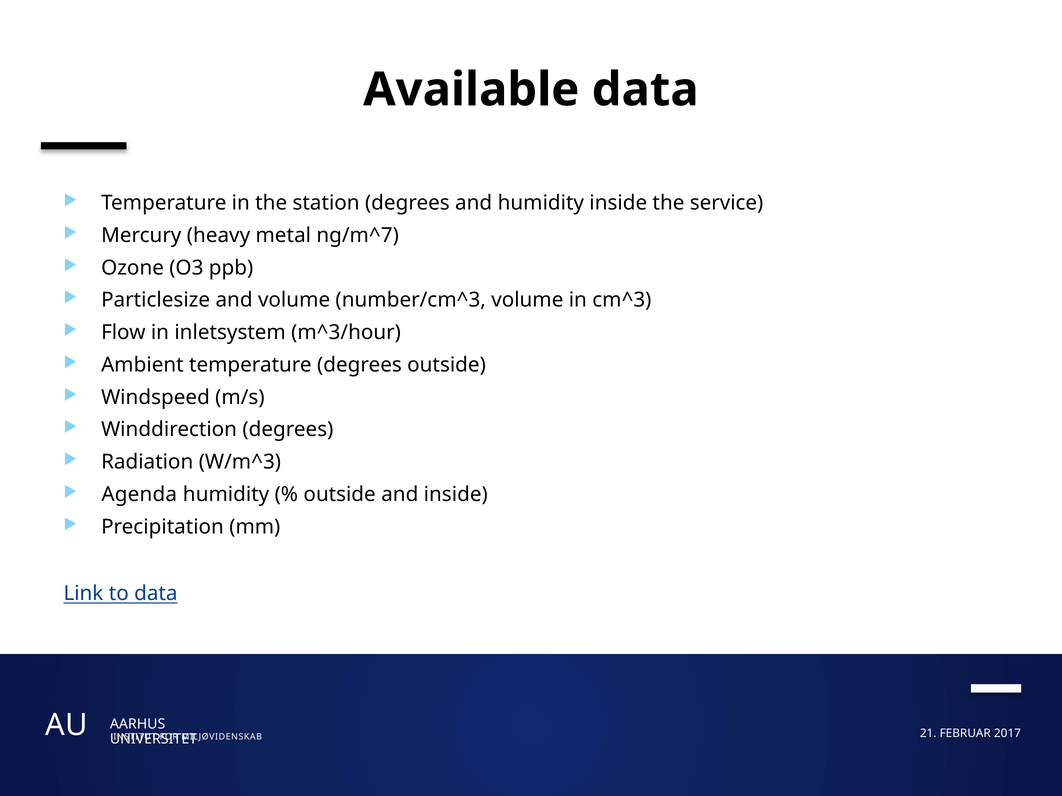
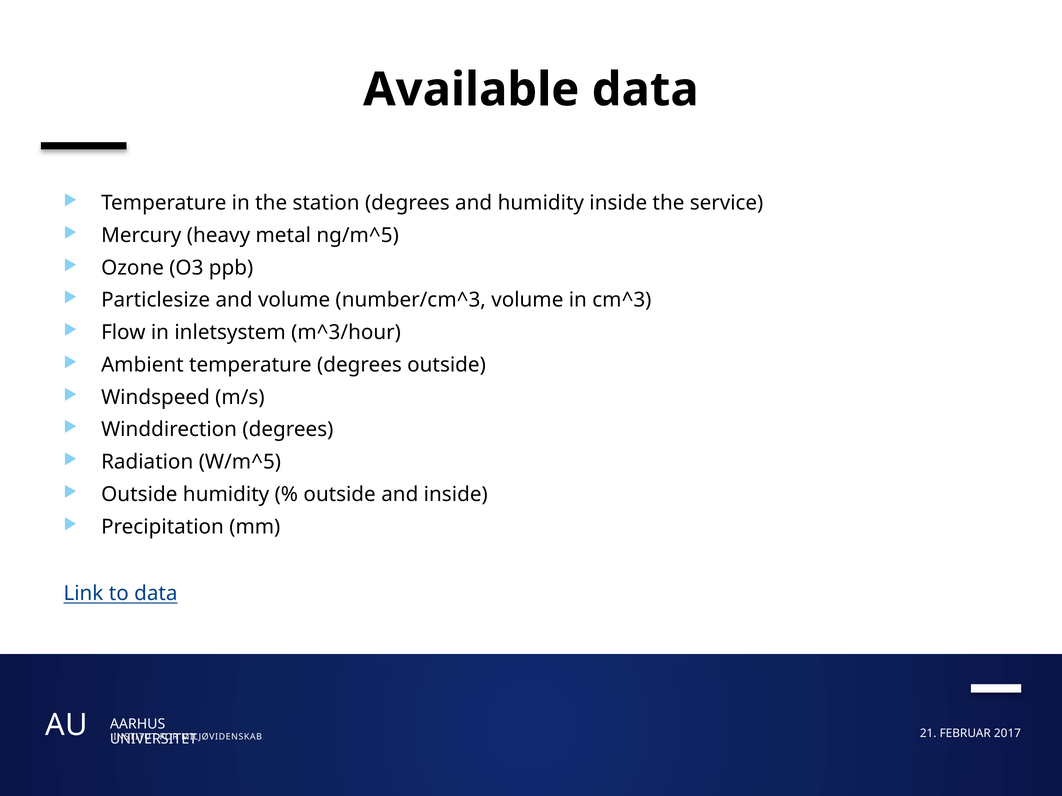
ng/m^7: ng/m^7 -> ng/m^5
W/m^3: W/m^3 -> W/m^5
Agenda at (139, 495): Agenda -> Outside
